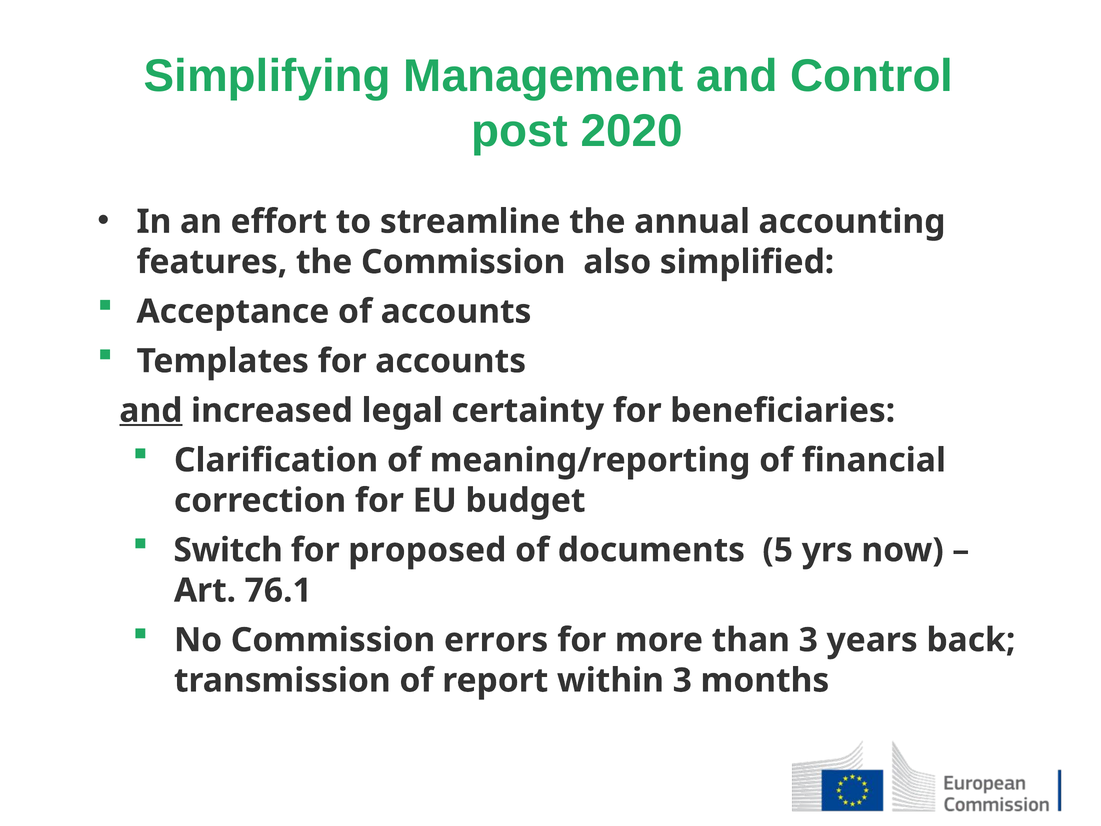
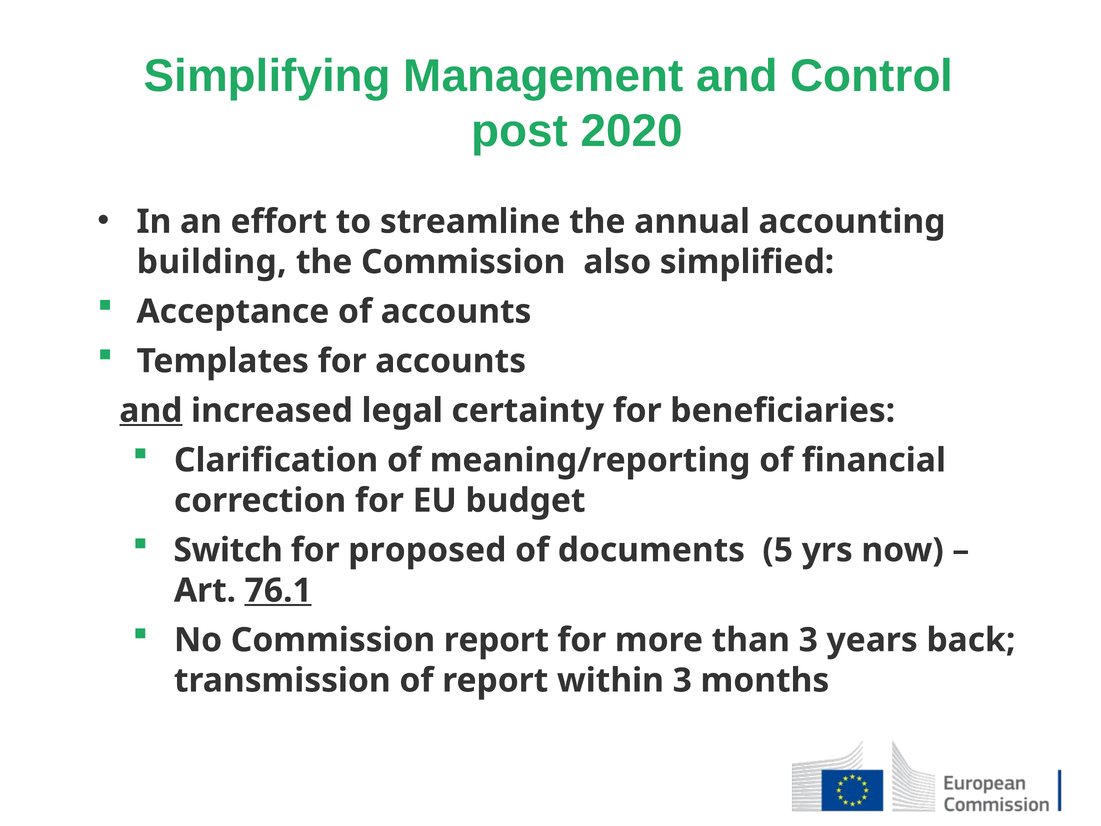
features: features -> building
76.1 underline: none -> present
Commission errors: errors -> report
